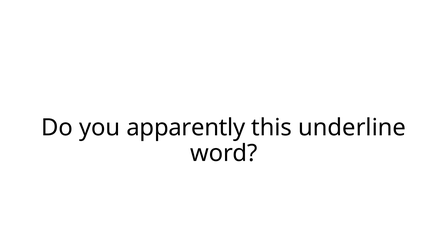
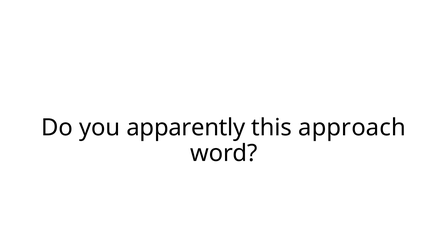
underline: underline -> approach
